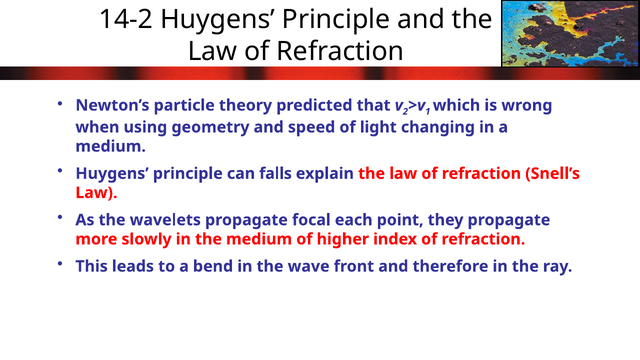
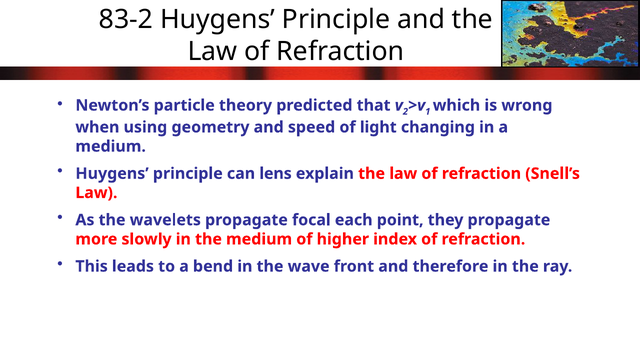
14-2: 14-2 -> 83-2
falls: falls -> lens
